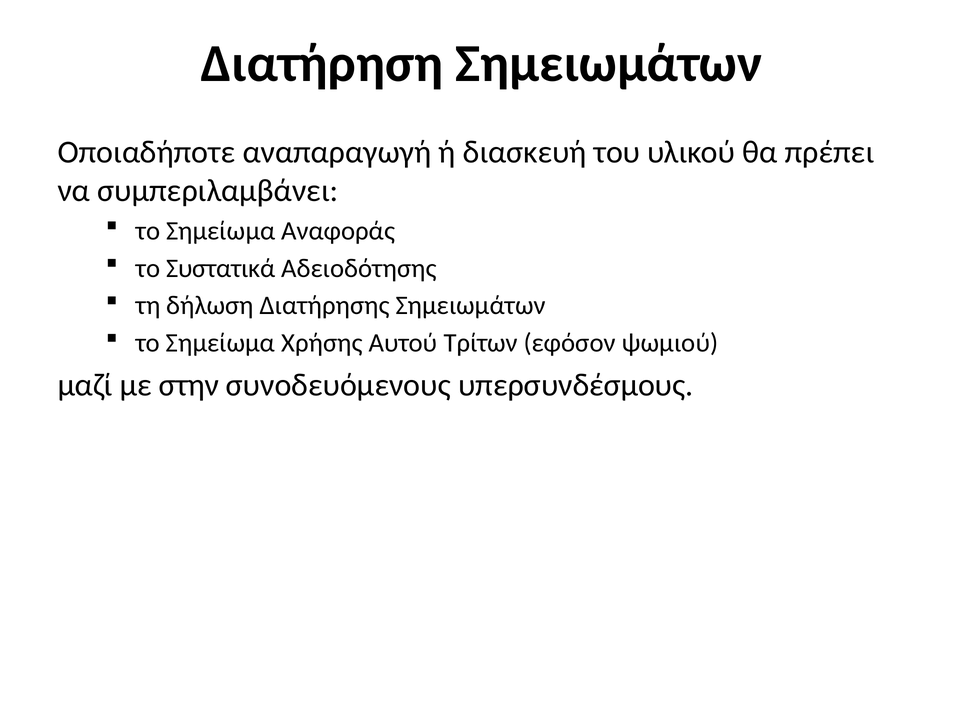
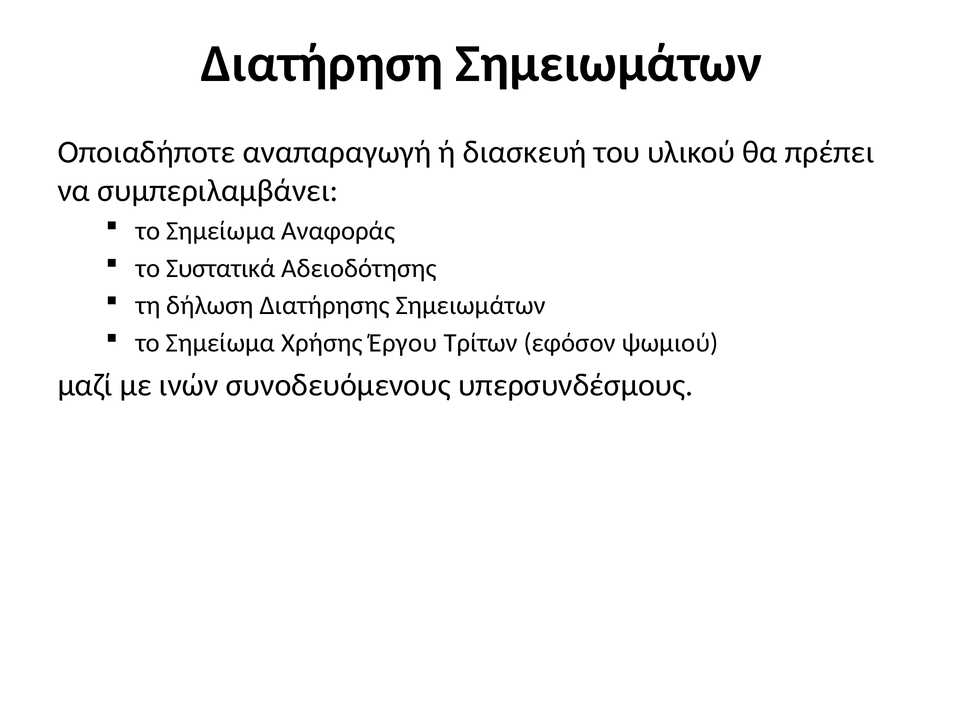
Αυτού: Αυτού -> Έργου
στην: στην -> ινών
